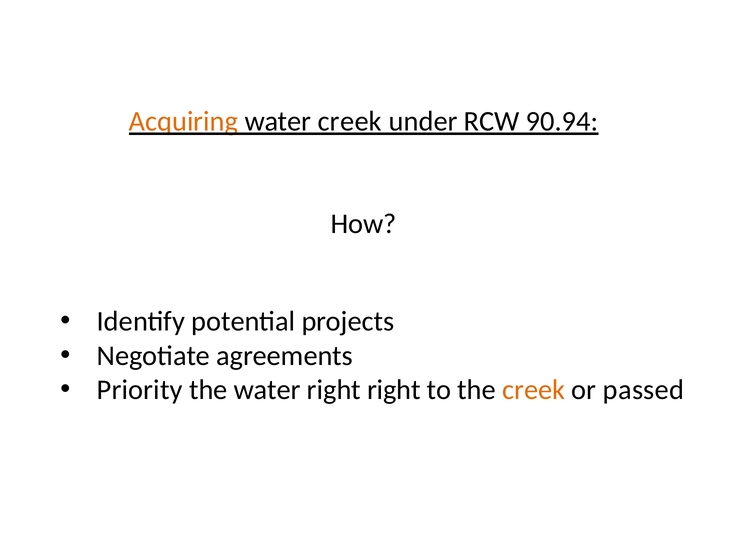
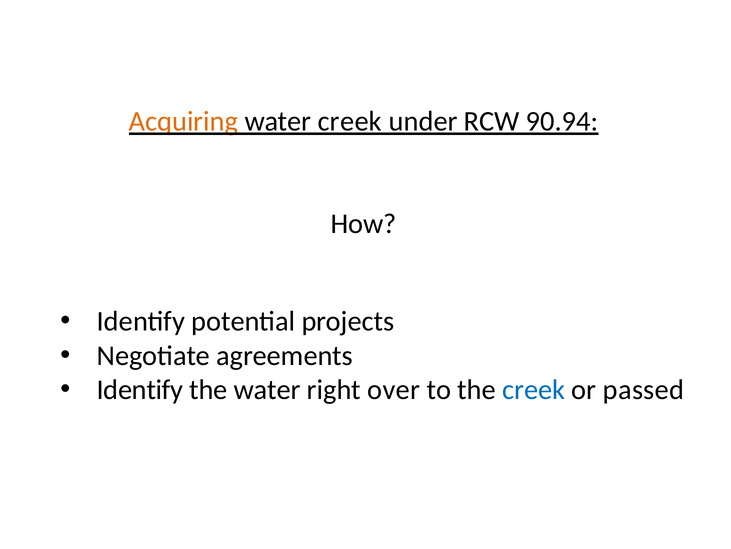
Priority at (140, 389): Priority -> Identify
right right: right -> over
creek at (534, 389) colour: orange -> blue
